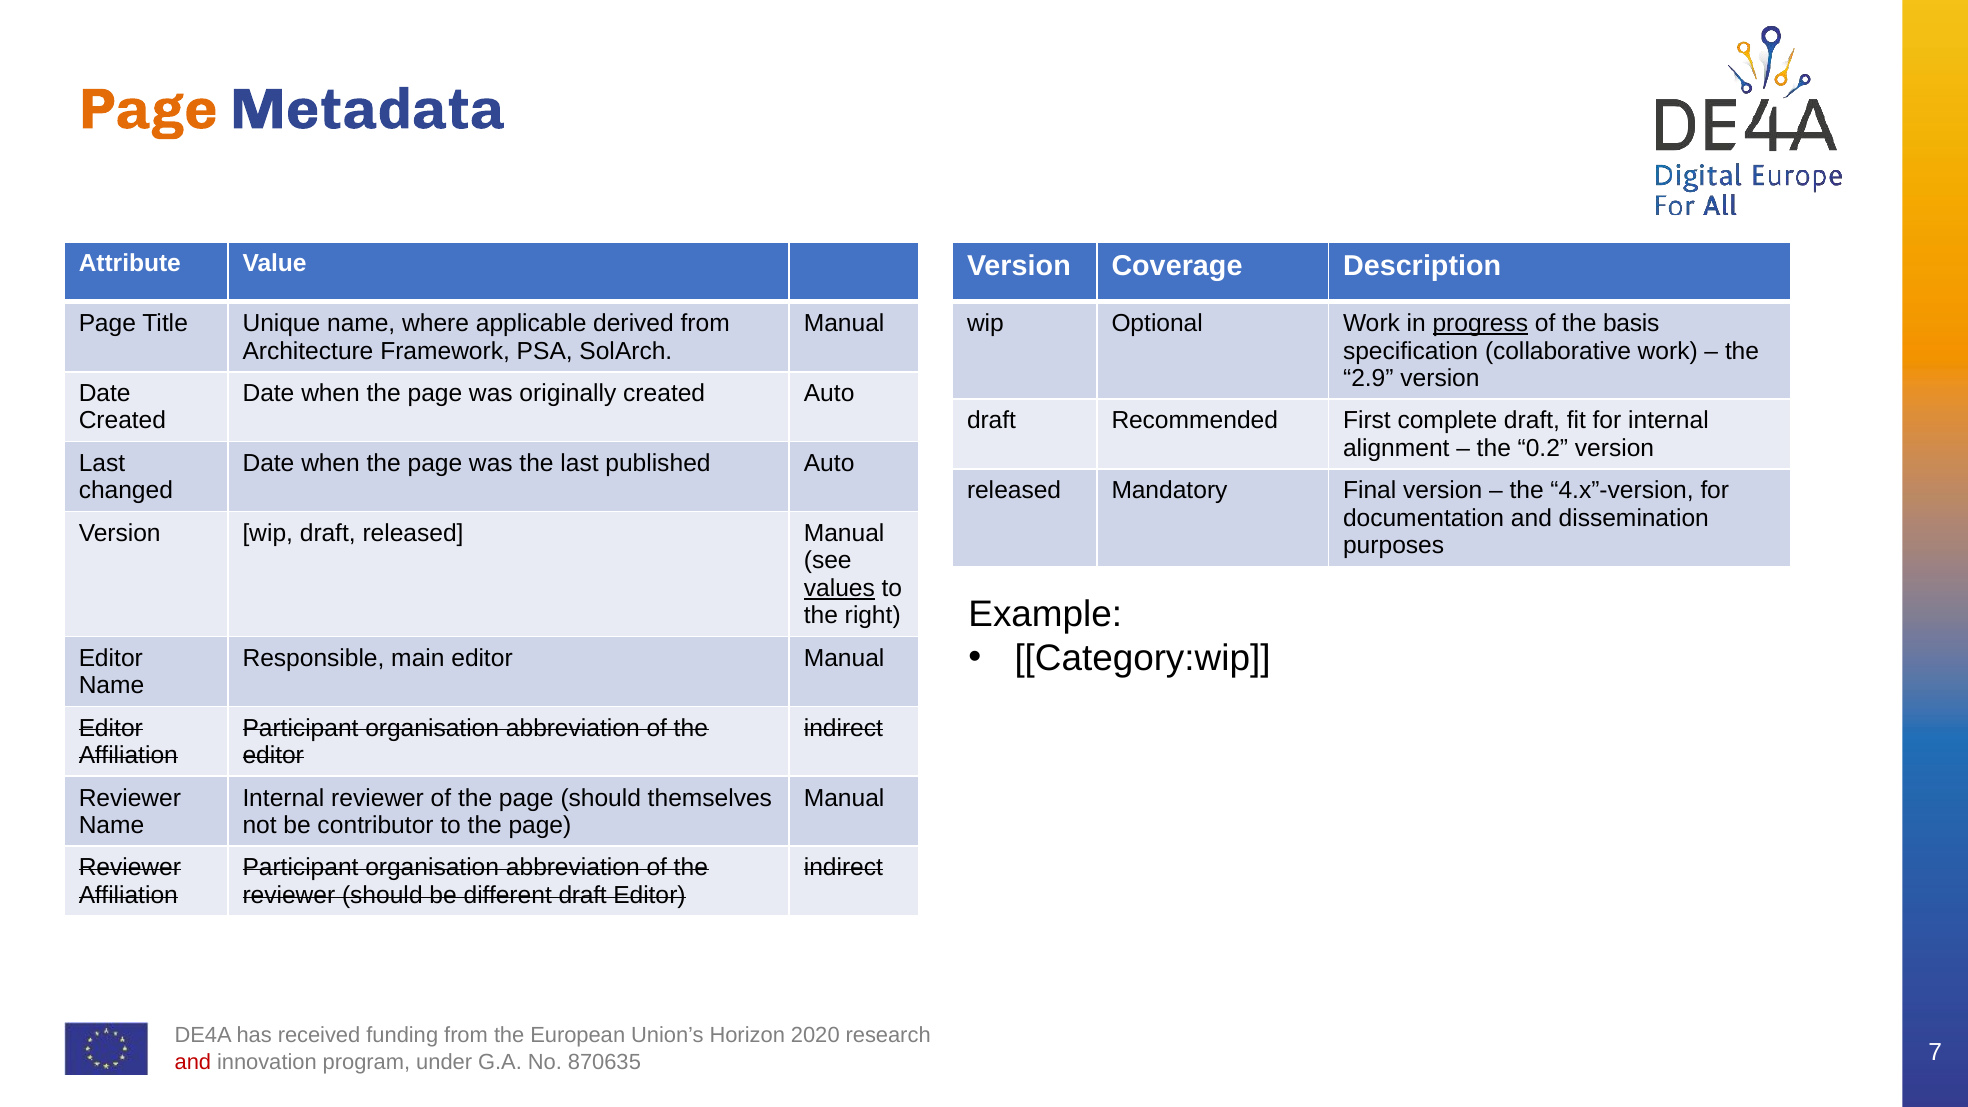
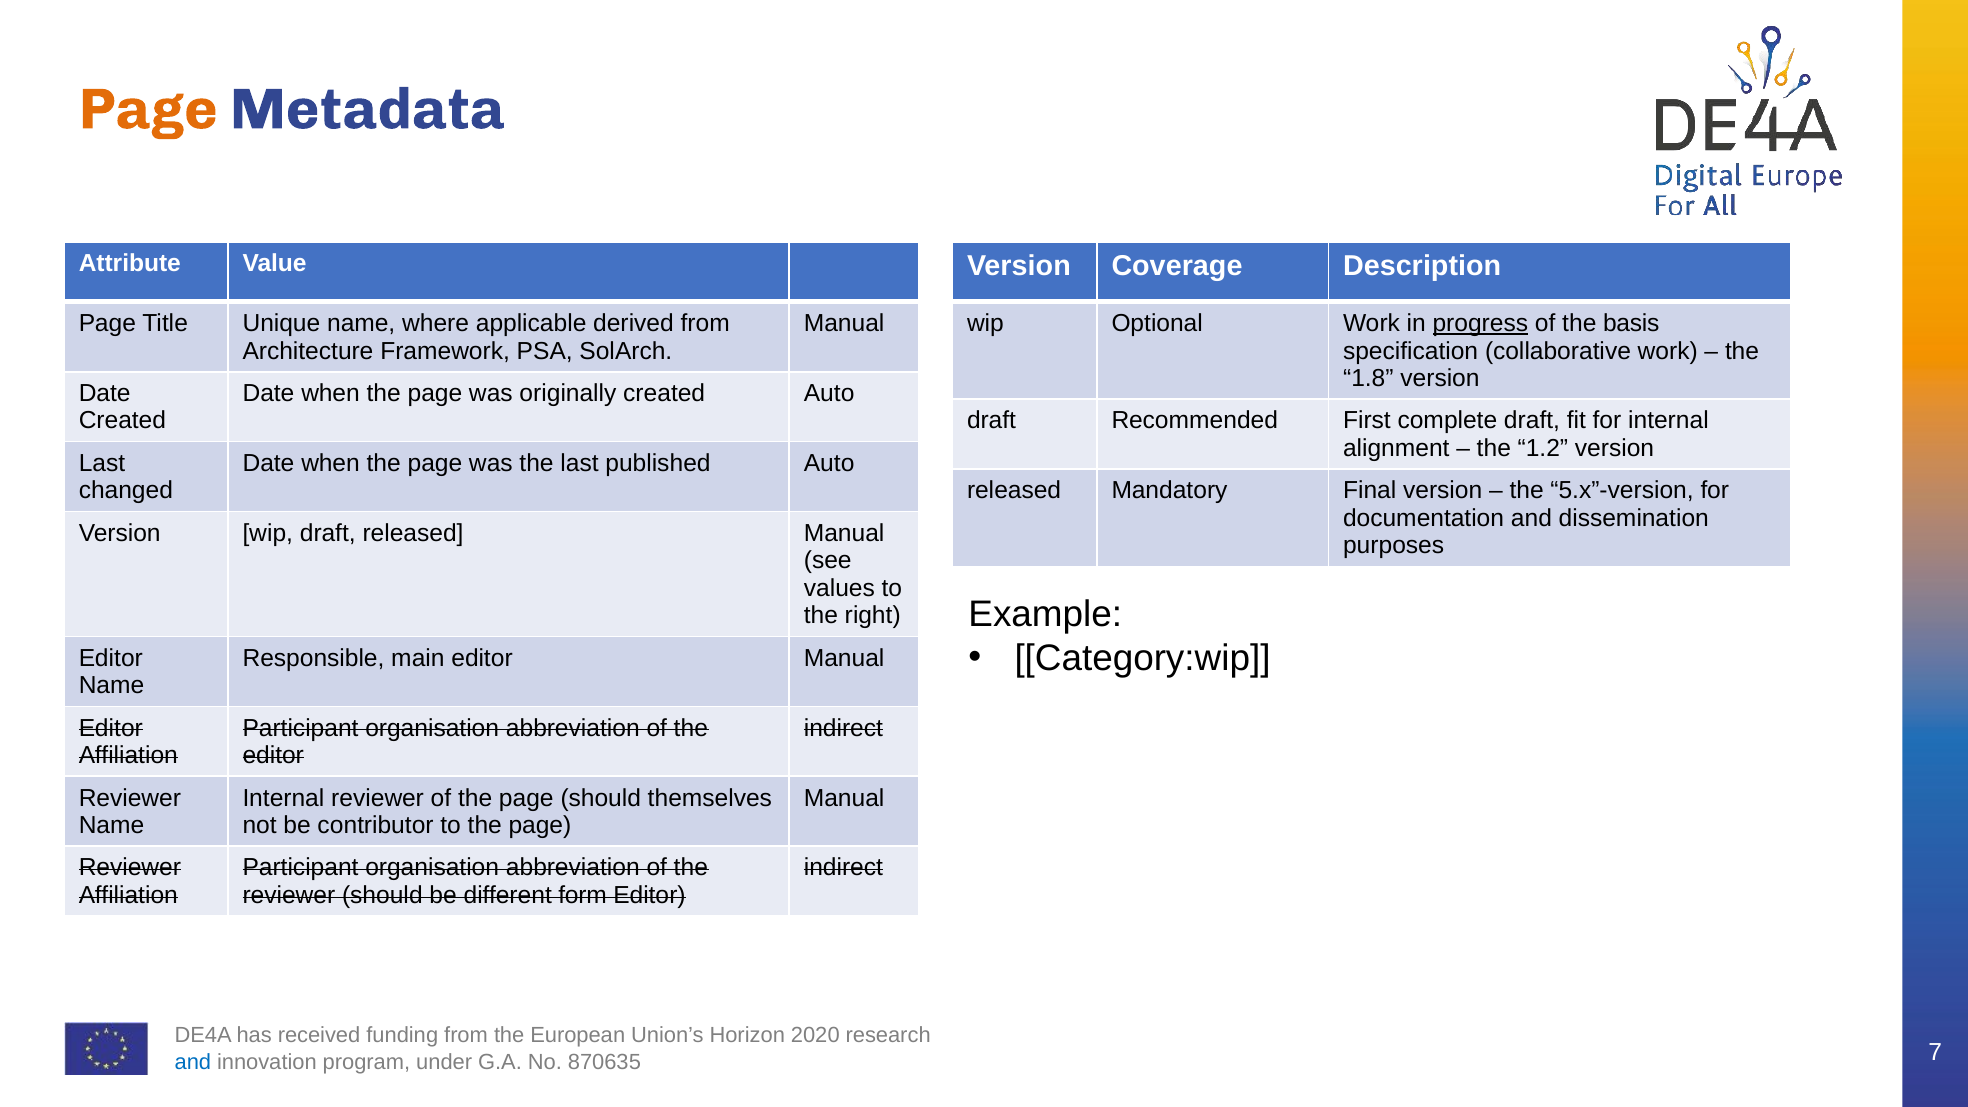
2.9: 2.9 -> 1.8
0.2: 0.2 -> 1.2
4.x”-version: 4.x”-version -> 5.x”-version
values underline: present -> none
different draft: draft -> form
and at (193, 1062) colour: red -> blue
